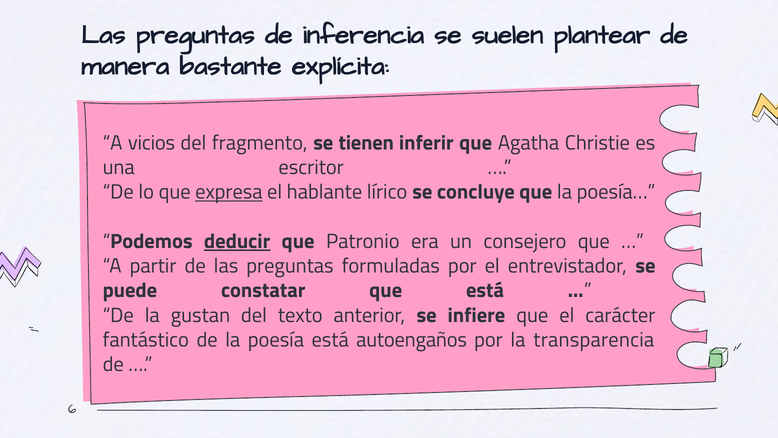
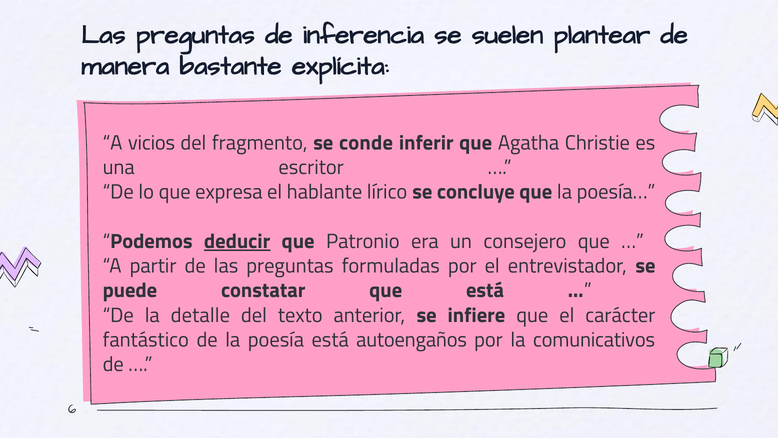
tienen: tienen -> conde
expresa underline: present -> none
gustan: gustan -> detalle
transparencia: transparencia -> comunicativos
